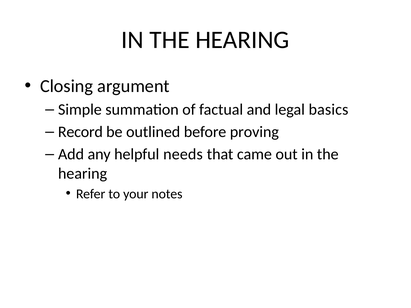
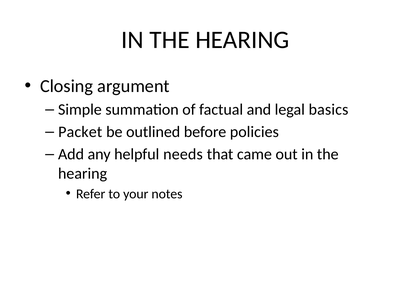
Record: Record -> Packet
proving: proving -> policies
